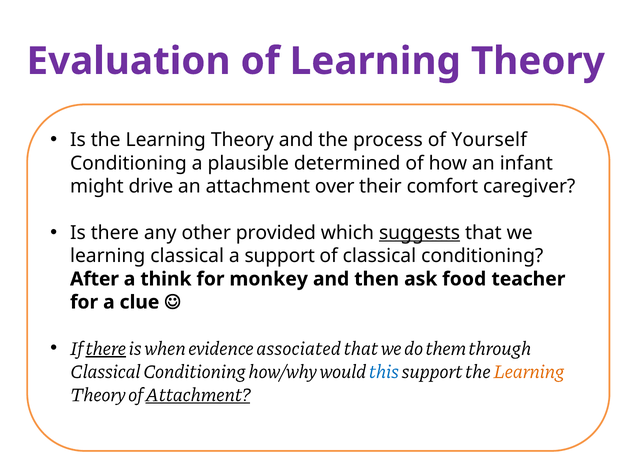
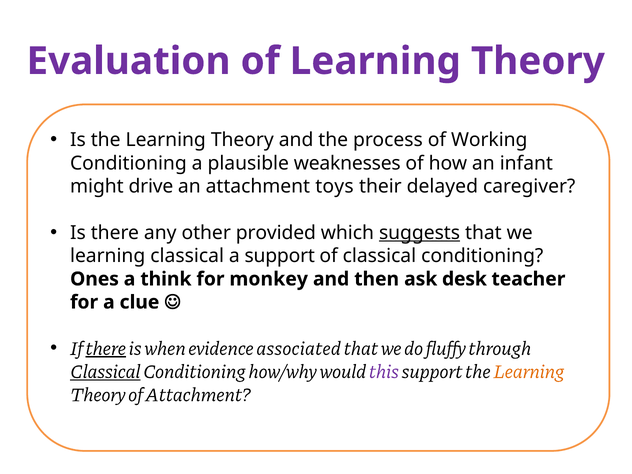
Yourself: Yourself -> Working
determined: determined -> weaknesses
over: over -> toys
comfort: comfort -> delayed
After: After -> Ones
food: food -> desk
them: them -> fluffy
Classical at (105, 372) underline: none -> present
this colour: blue -> purple
Attachment at (198, 395) underline: present -> none
